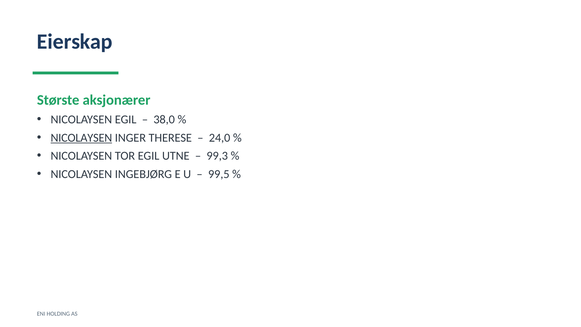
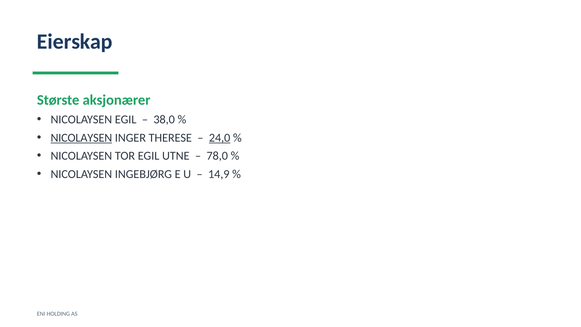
24,0 underline: none -> present
99,3: 99,3 -> 78,0
99,5: 99,5 -> 14,9
